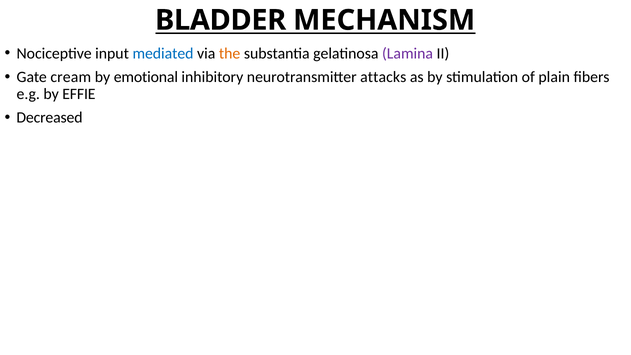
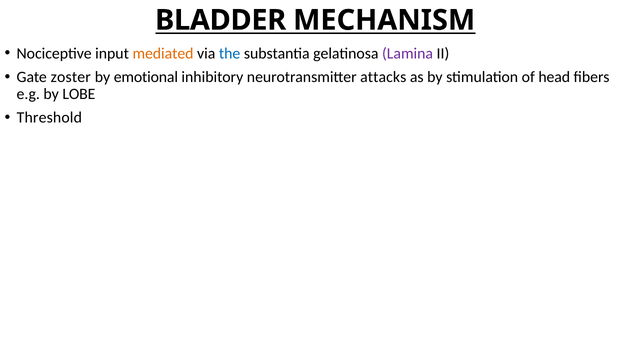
mediated colour: blue -> orange
the colour: orange -> blue
cream: cream -> zoster
plain: plain -> head
EFFIE: EFFIE -> LOBE
Decreased: Decreased -> Threshold
